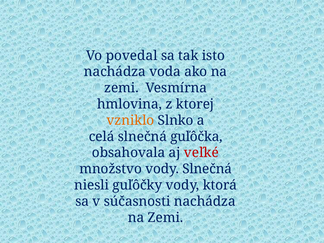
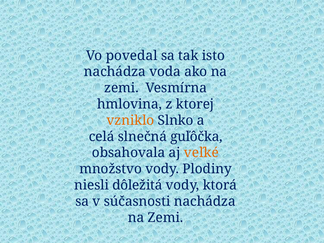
veľké colour: red -> orange
vody Slnečná: Slnečná -> Plodiny
guľôčky: guľôčky -> dôležitá
